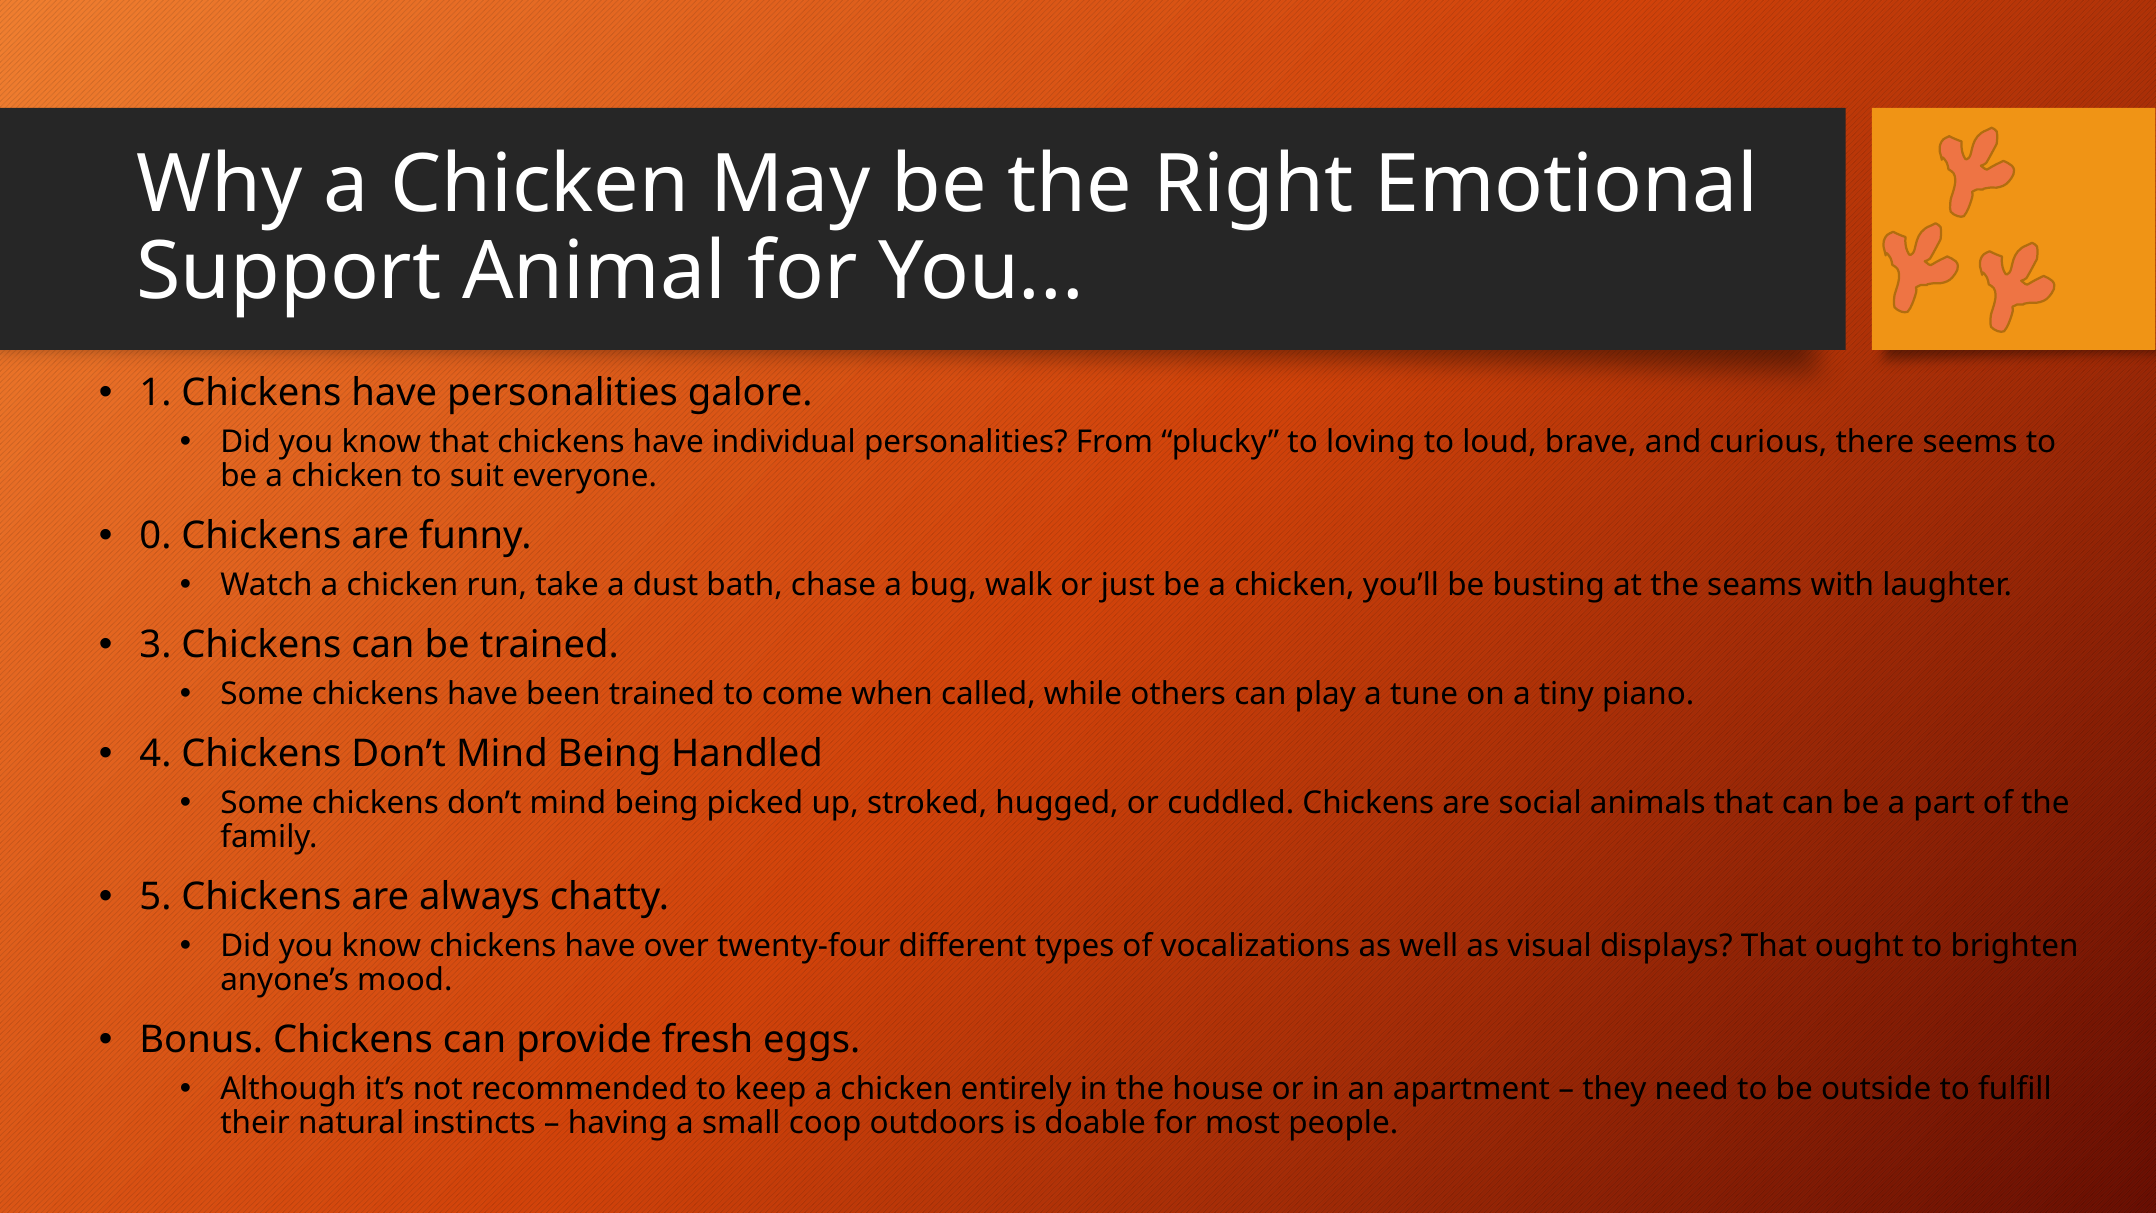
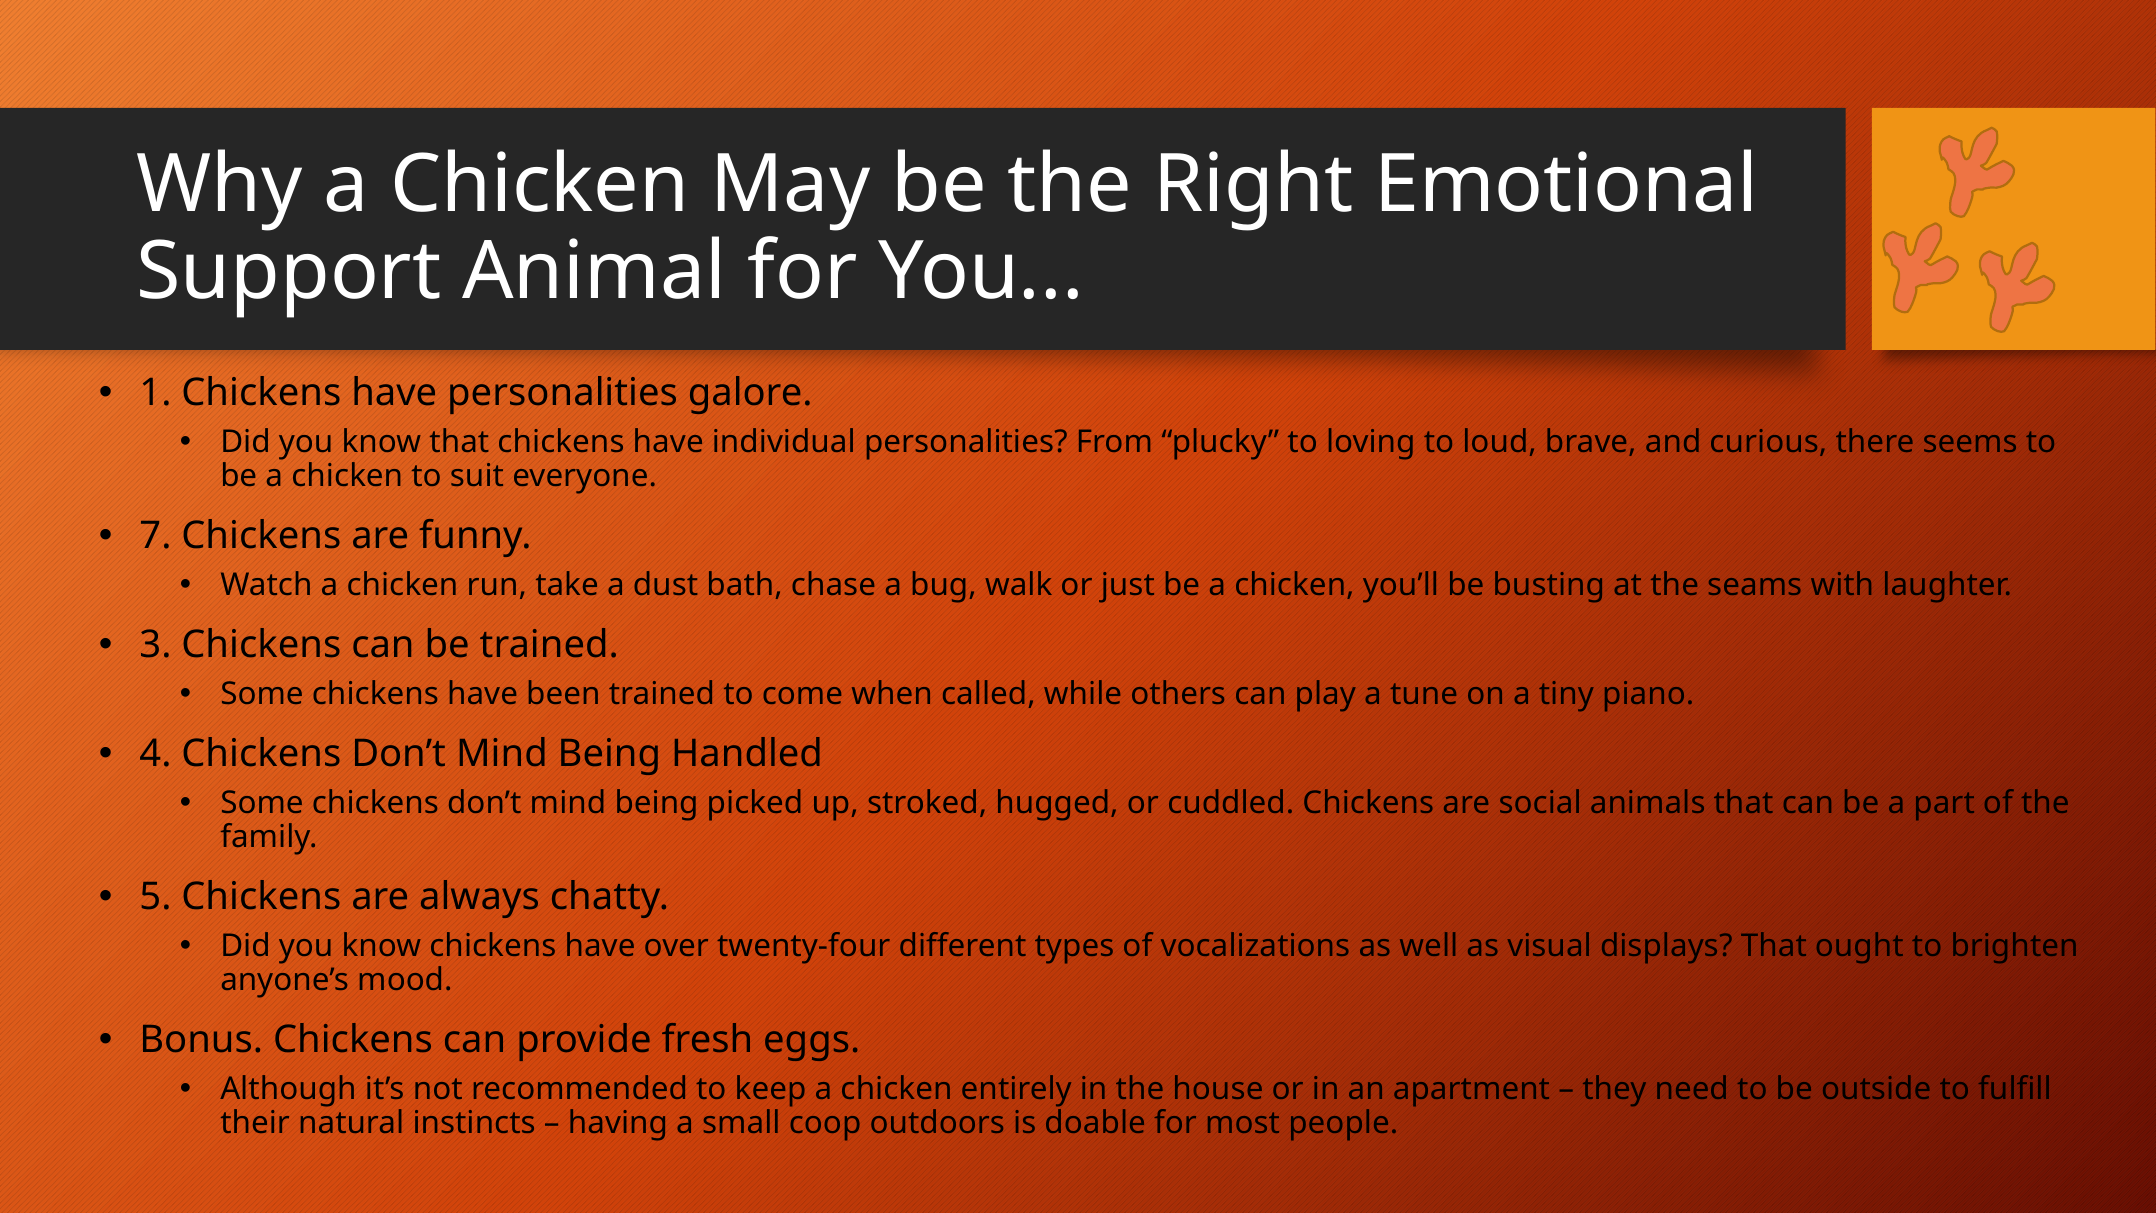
0: 0 -> 7
